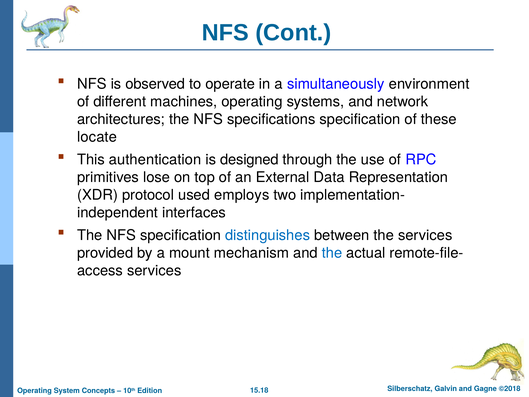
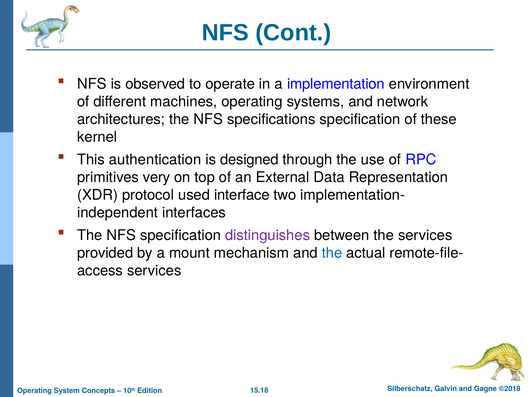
simultaneously: simultaneously -> implementation
locate: locate -> kernel
lose: lose -> very
employs: employs -> interface
distinguishes colour: blue -> purple
